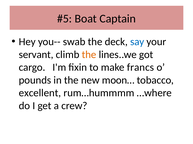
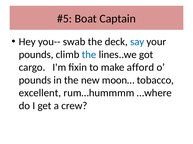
servant at (36, 55): servant -> pounds
the at (89, 55) colour: orange -> blue
francs: francs -> afford
